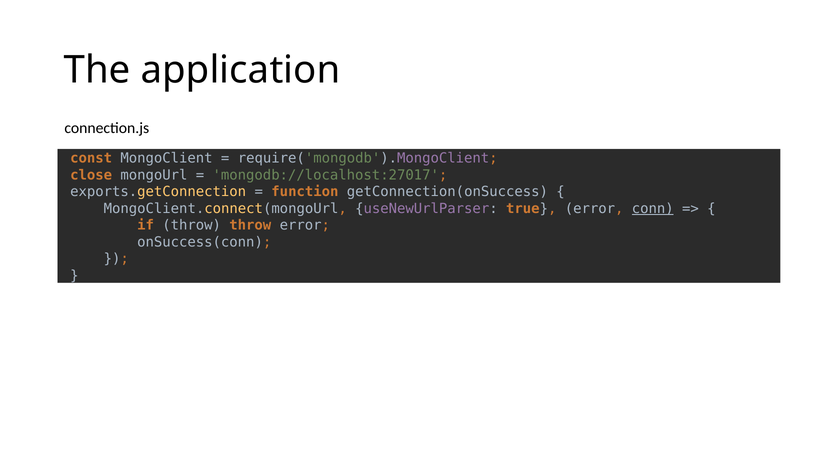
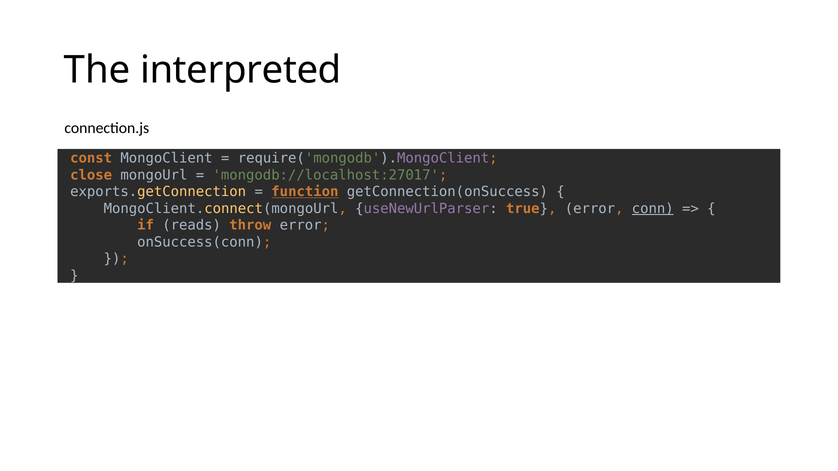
application: application -> interpreted
function underline: none -> present
if throw: throw -> reads
